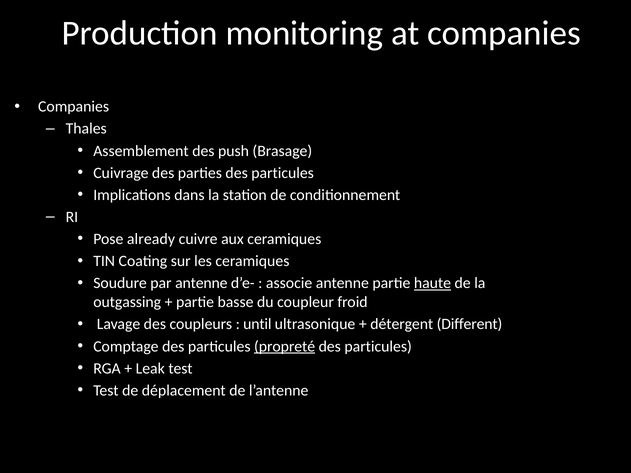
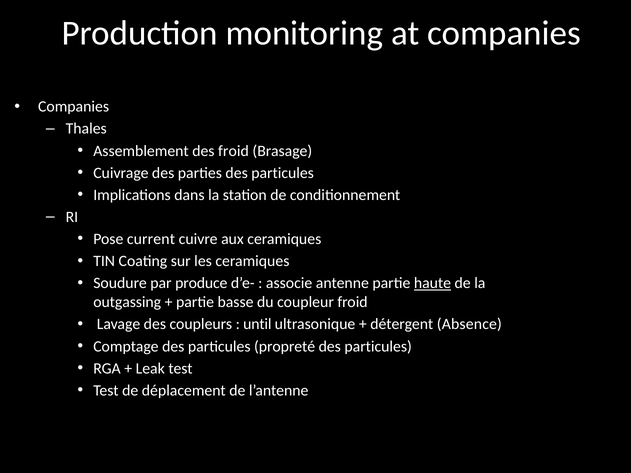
des push: push -> froid
already: already -> current
par antenne: antenne -> produce
Different: Different -> Absence
propreté underline: present -> none
